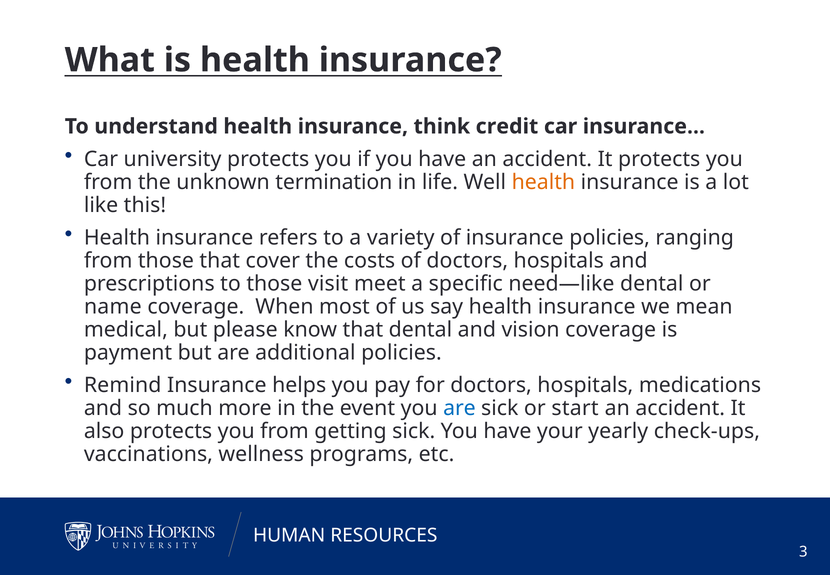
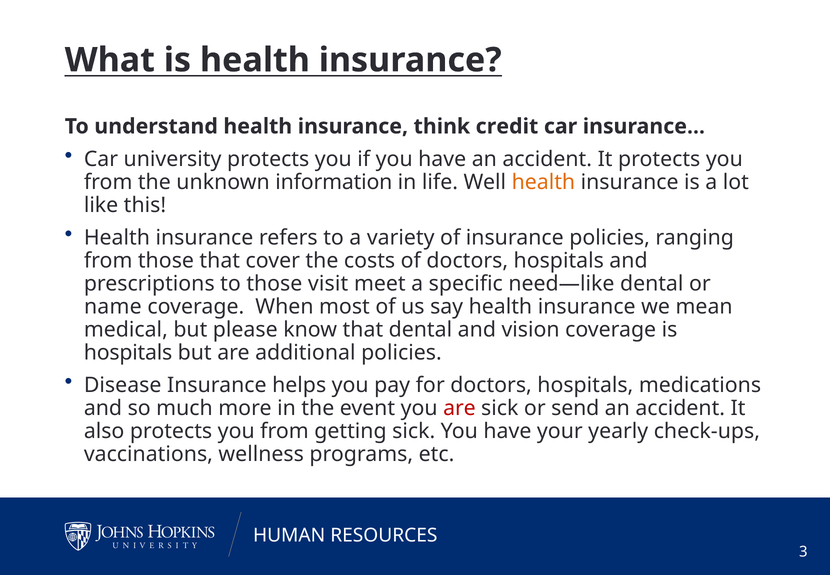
termination: termination -> information
payment at (128, 352): payment -> hospitals
Remind: Remind -> Disease
are at (459, 408) colour: blue -> red
start: start -> send
